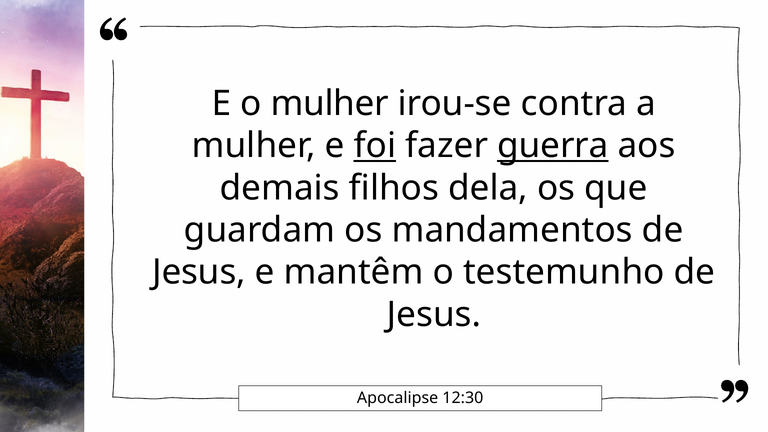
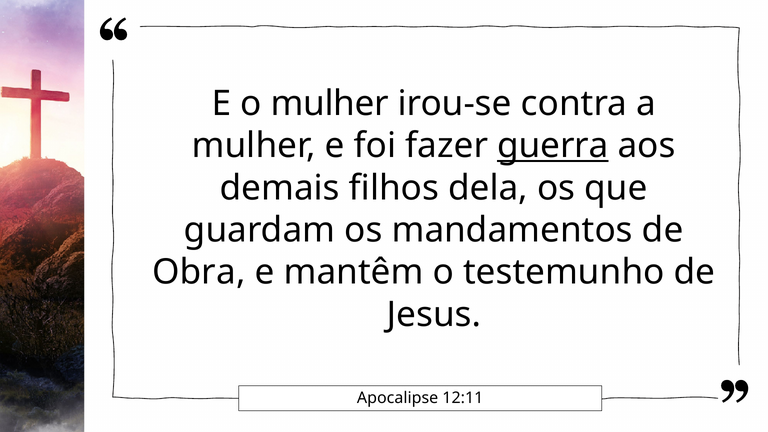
foi underline: present -> none
Jesus at (199, 272): Jesus -> Obra
12:30: 12:30 -> 12:11
